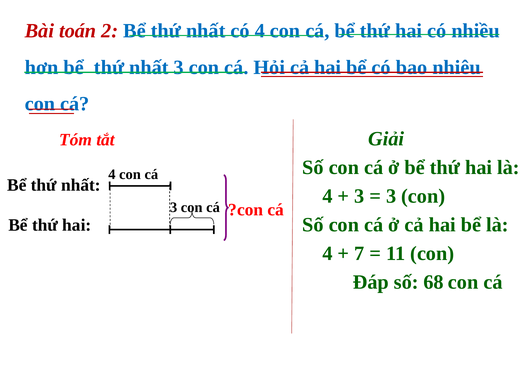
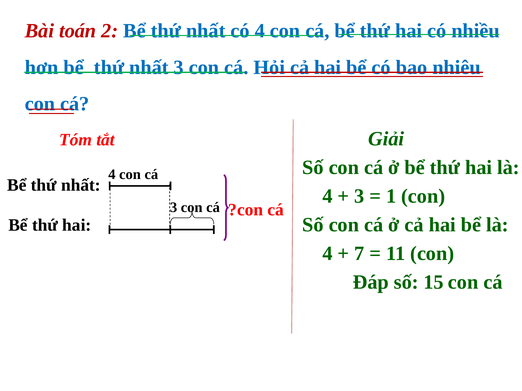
3 at (391, 196): 3 -> 1
68: 68 -> 15
